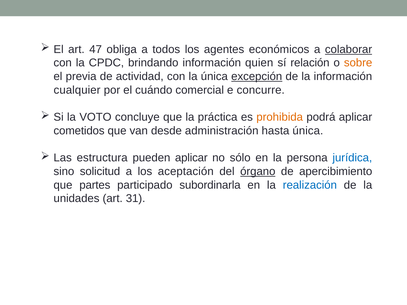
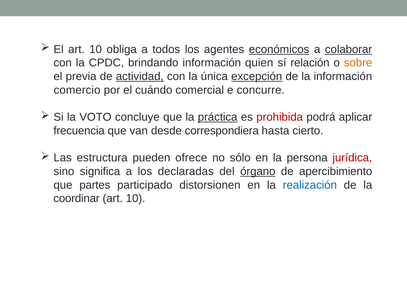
El art 47: 47 -> 10
económicos underline: none -> present
actividad underline: none -> present
cualquier: cualquier -> comercio
práctica underline: none -> present
prohibida colour: orange -> red
cometidos: cometidos -> frecuencia
administración: administración -> correspondiera
hasta única: única -> cierto
pueden aplicar: aplicar -> ofrece
jurídica colour: blue -> red
solicitud: solicitud -> significa
aceptación: aceptación -> declaradas
subordinarla: subordinarla -> distorsionen
unidades: unidades -> coordinar
31 at (136, 199): 31 -> 10
